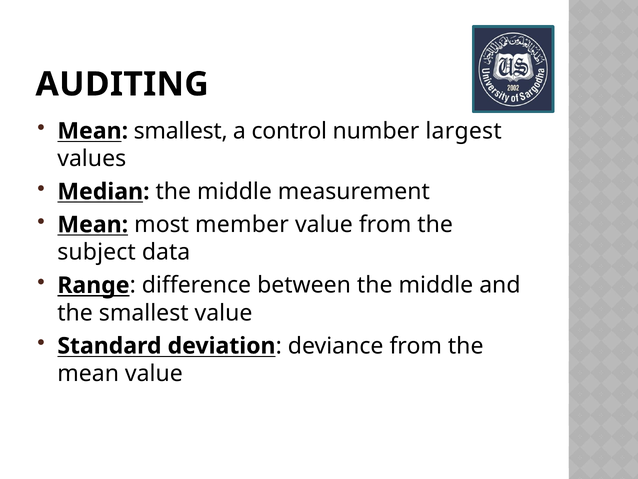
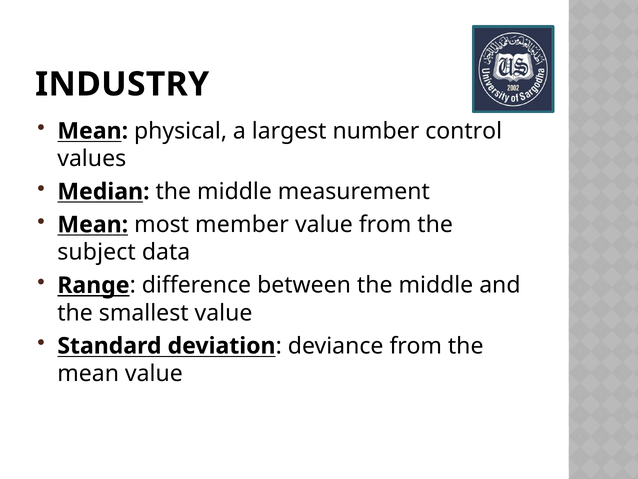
AUDITING: AUDITING -> INDUSTRY
Mean smallest: smallest -> physical
control: control -> largest
largest: largest -> control
